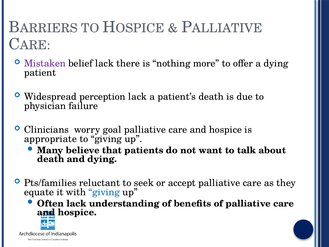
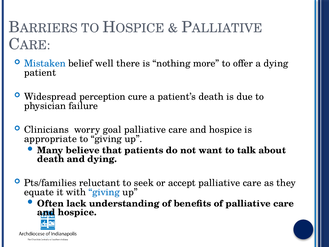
Mistaken colour: purple -> blue
belief lack: lack -> well
perception lack: lack -> cure
